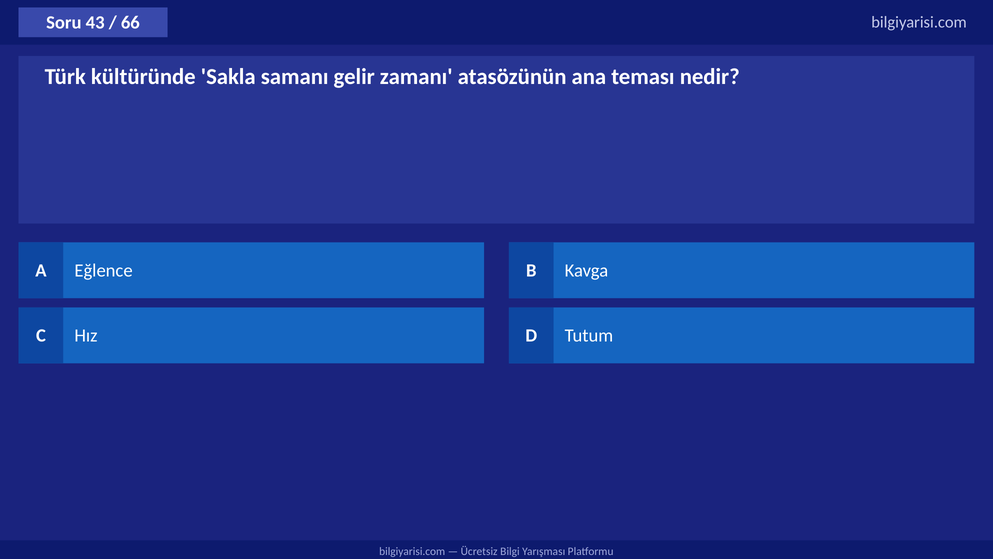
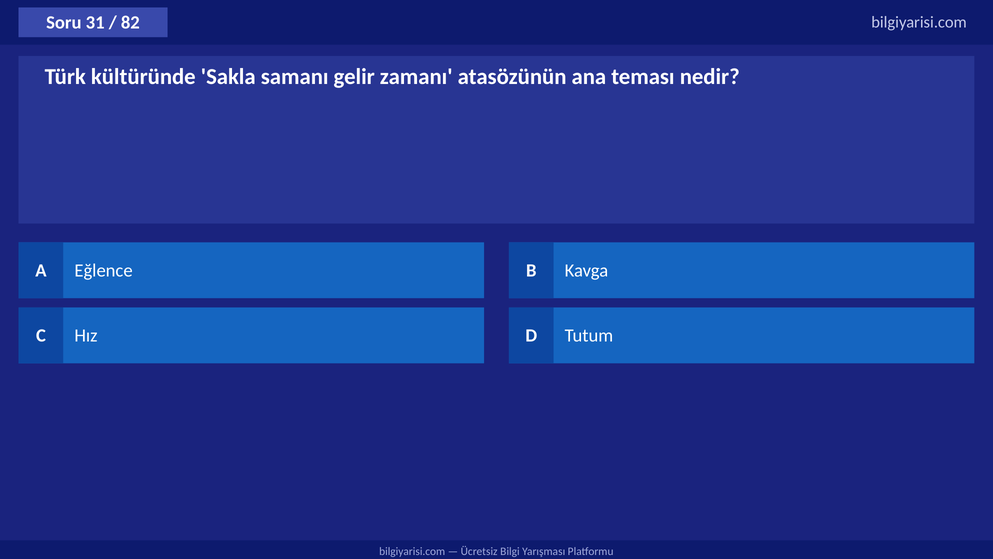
43: 43 -> 31
66: 66 -> 82
